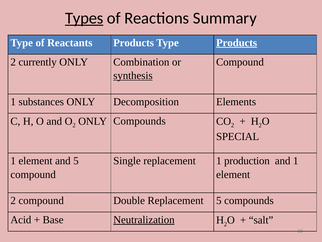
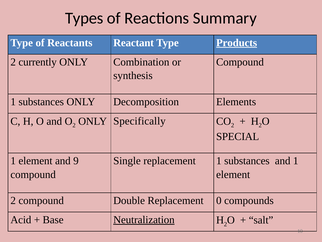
Types underline: present -> none
Reactants Products: Products -> Reactant
synthesis underline: present -> none
ONLY Compounds: Compounds -> Specifically
and 5: 5 -> 9
replacement 1 production: production -> substances
Replacement 5: 5 -> 0
